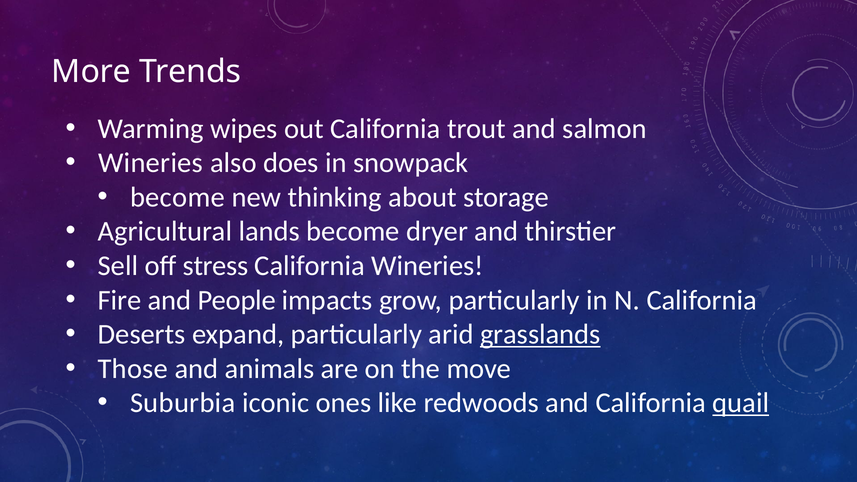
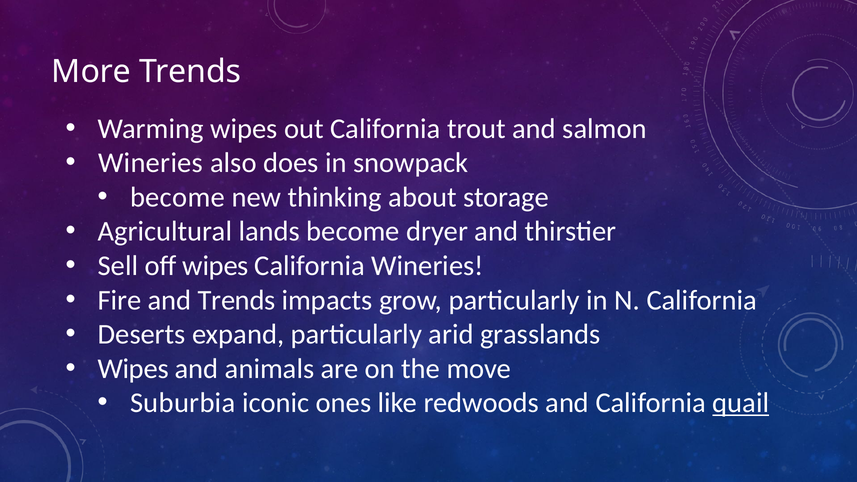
off stress: stress -> wipes
and People: People -> Trends
grasslands underline: present -> none
Those at (133, 369): Those -> Wipes
